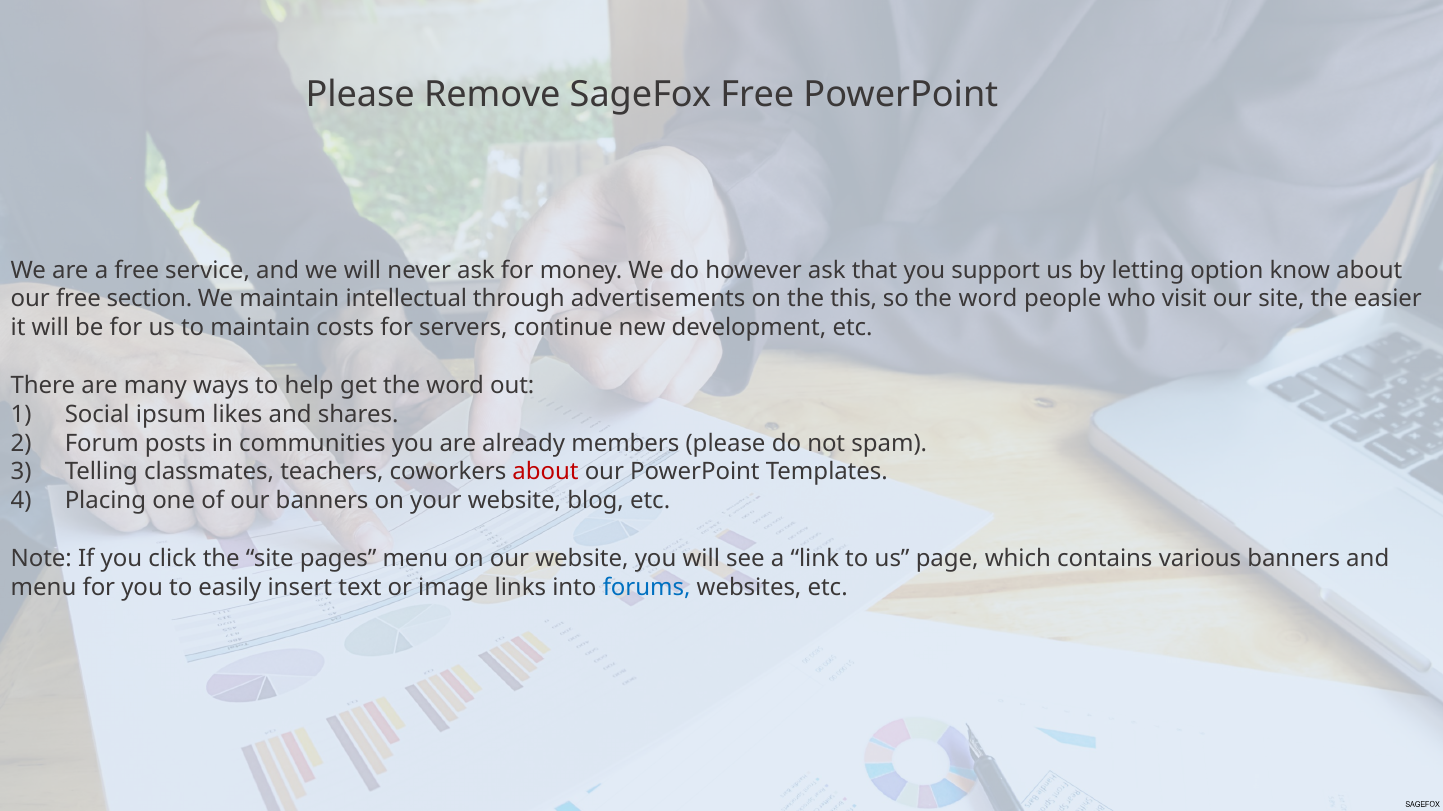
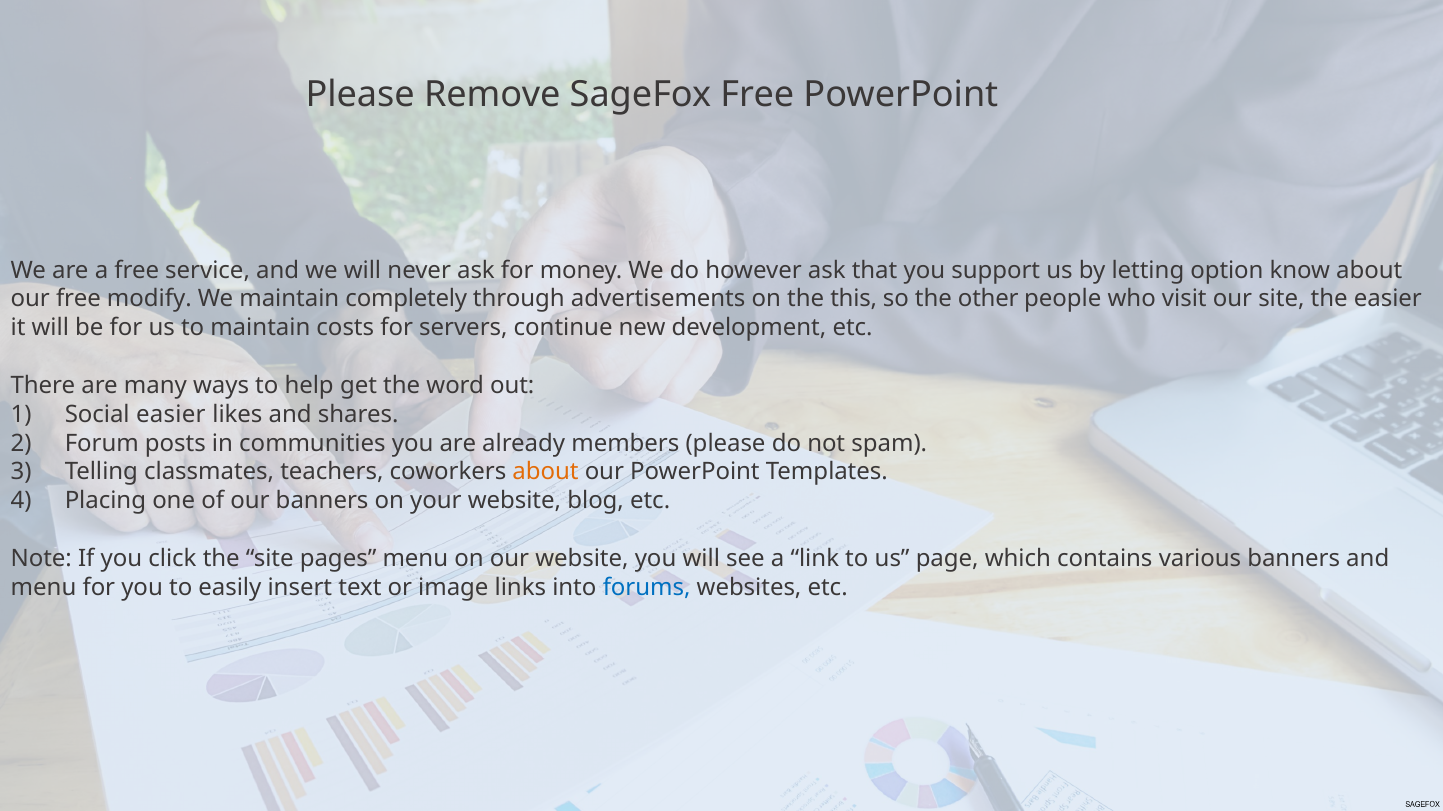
section: section -> modify
intellectual: intellectual -> completely
so the word: word -> other
Social ipsum: ipsum -> easier
about at (545, 472) colour: red -> orange
